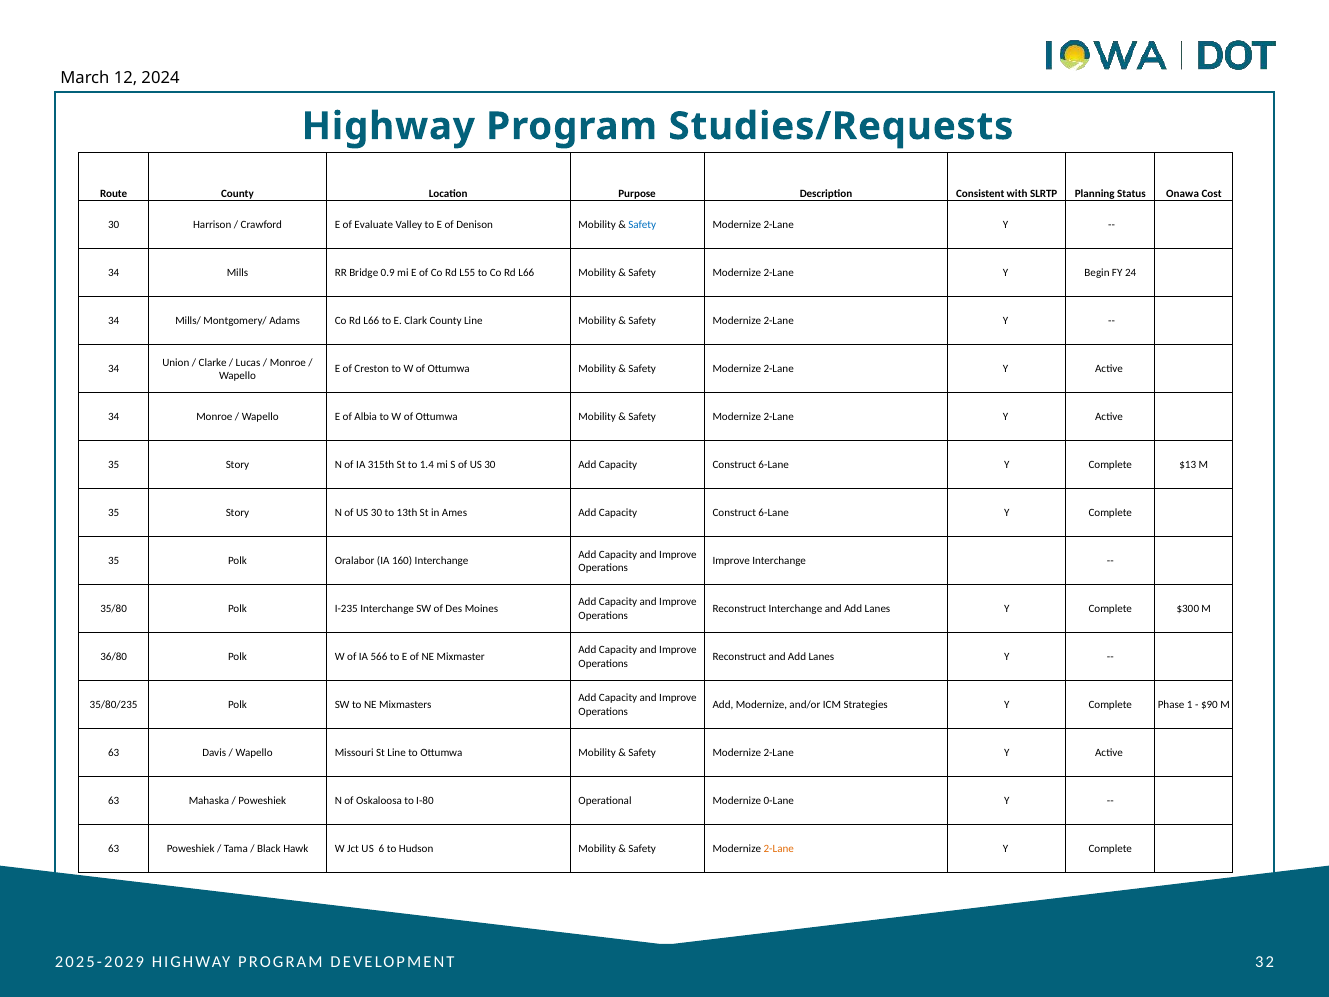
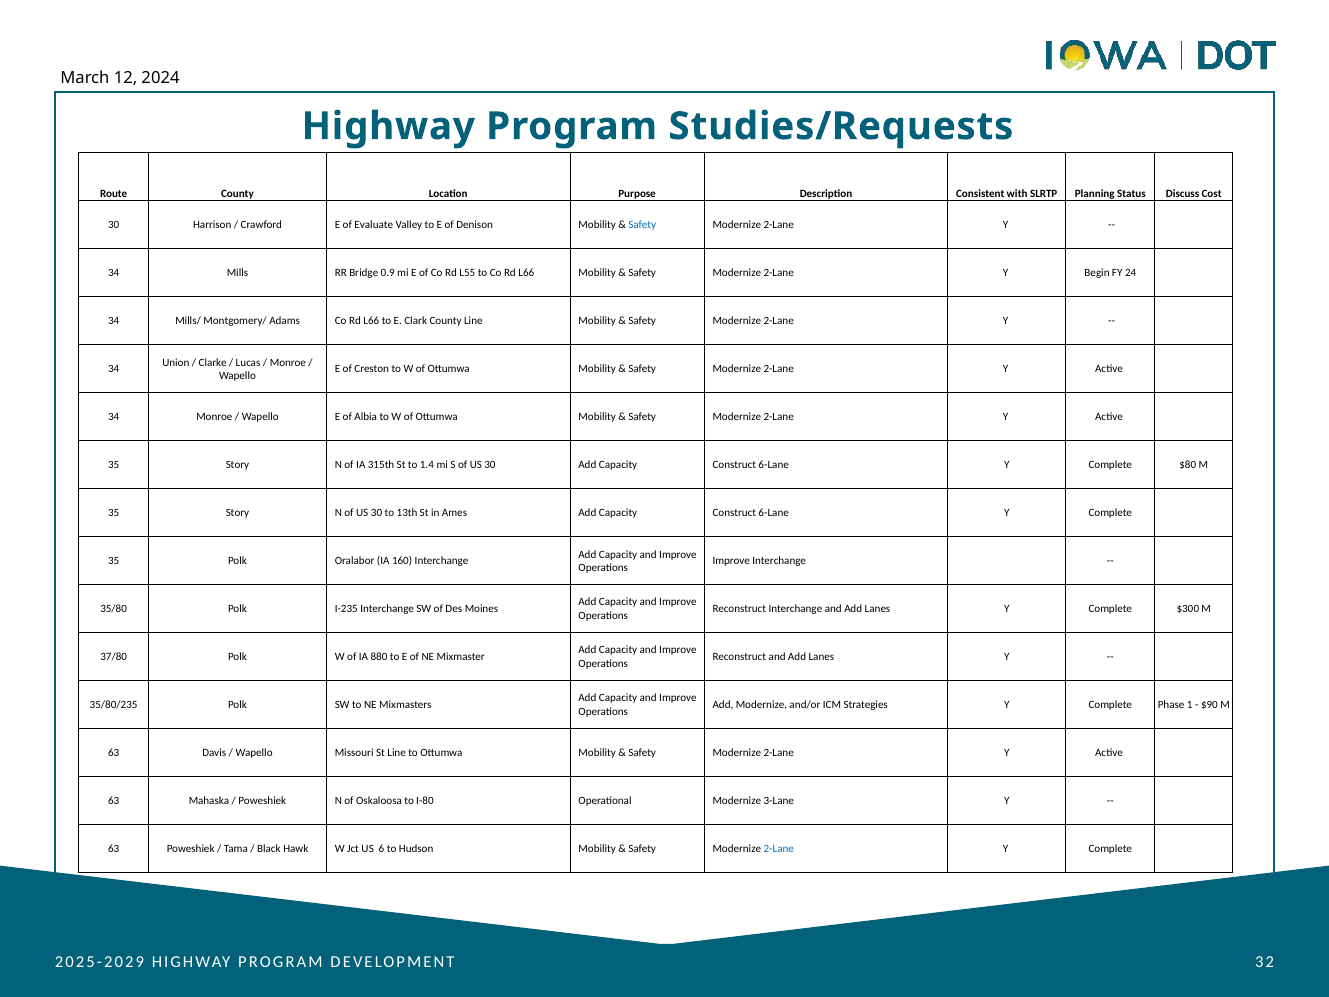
Onawa: Onawa -> Discuss
$13: $13 -> $80
36/80: 36/80 -> 37/80
566: 566 -> 880
0-Lane: 0-Lane -> 3-Lane
2-Lane at (779, 849) colour: orange -> blue
